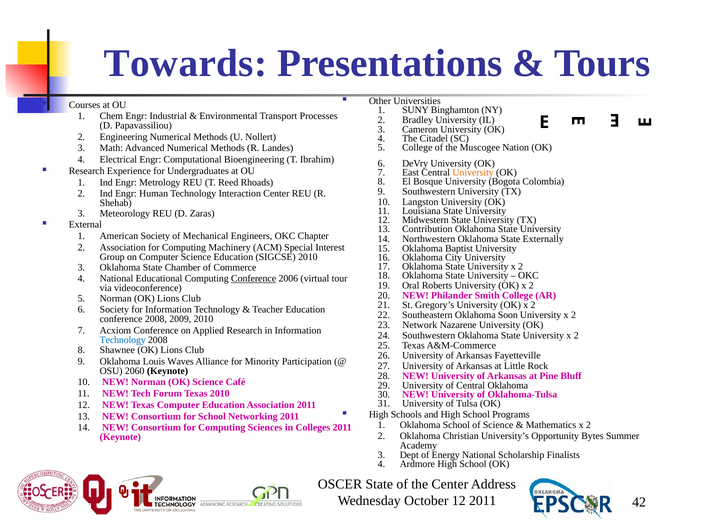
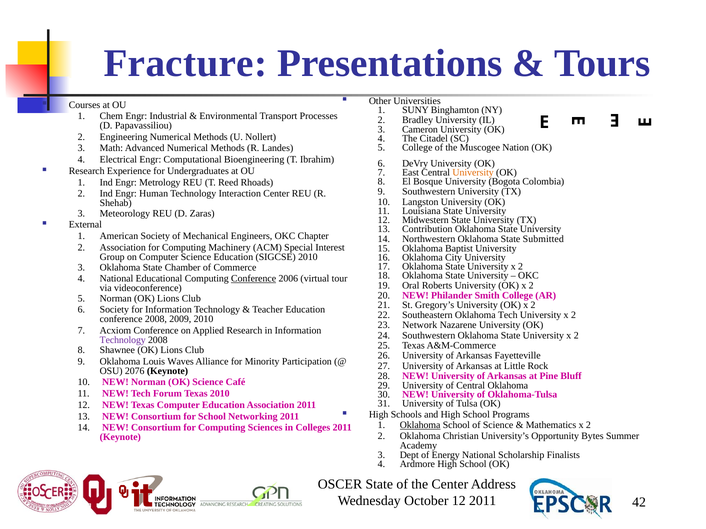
Towards: Towards -> Fracture
Externally: Externally -> Submitted
Oklahoma Soon: Soon -> Tech
Technology at (123, 340) colour: blue -> purple
2060: 2060 -> 2076
Oklahoma at (420, 425) underline: none -> present
